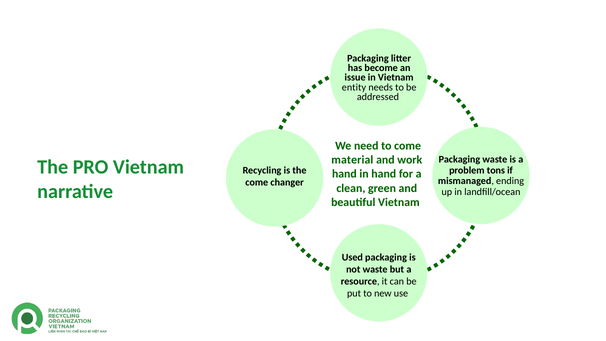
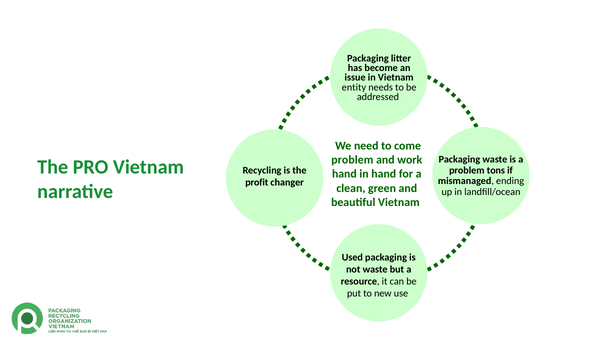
material at (352, 160): material -> problem
come at (257, 182): come -> profit
